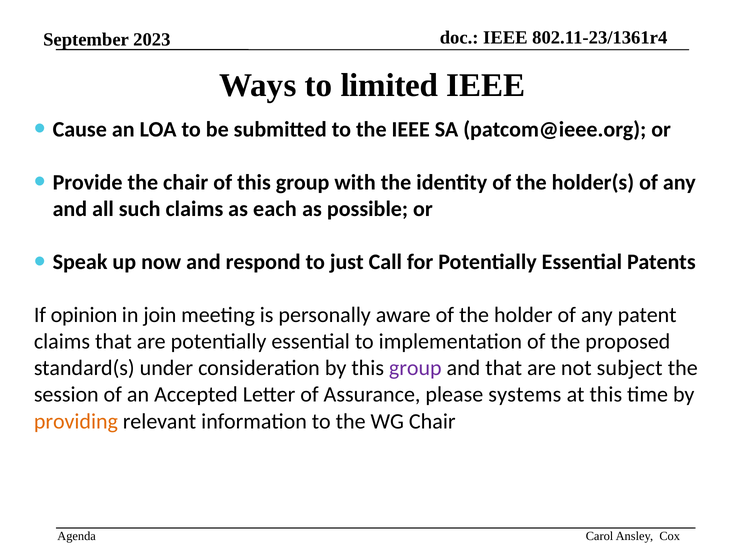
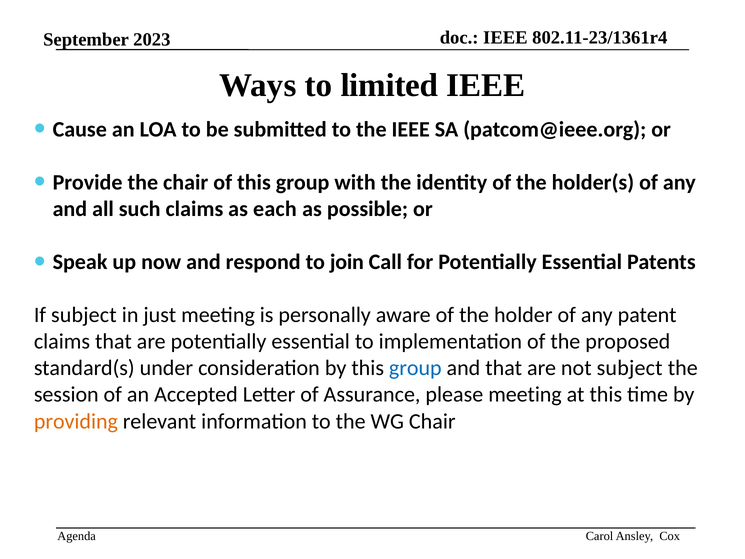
just: just -> join
If opinion: opinion -> subject
join: join -> just
group at (415, 368) colour: purple -> blue
please systems: systems -> meeting
